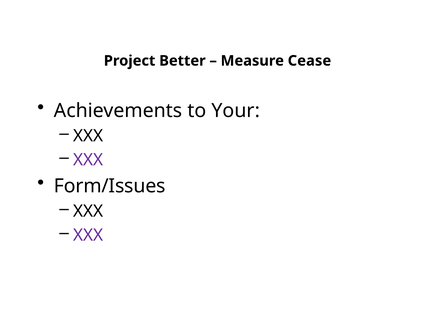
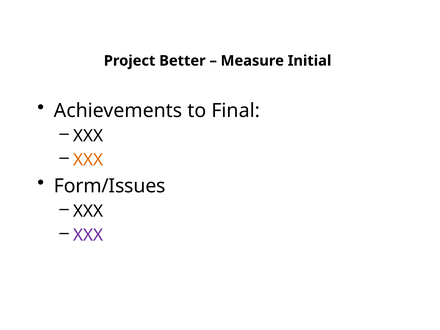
Cease: Cease -> Initial
Your: Your -> Final
XXX at (88, 160) colour: purple -> orange
